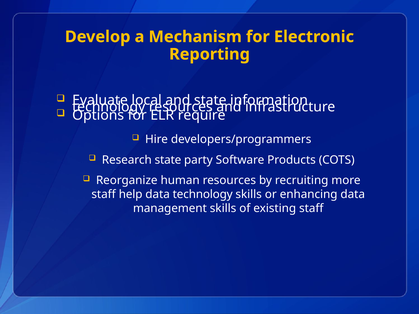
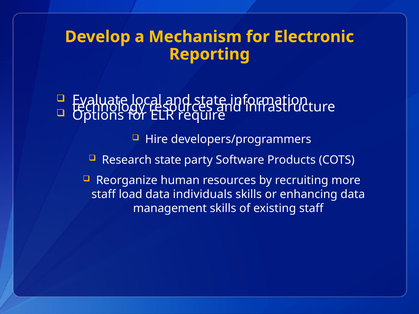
help: help -> load
data technology: technology -> individuals
